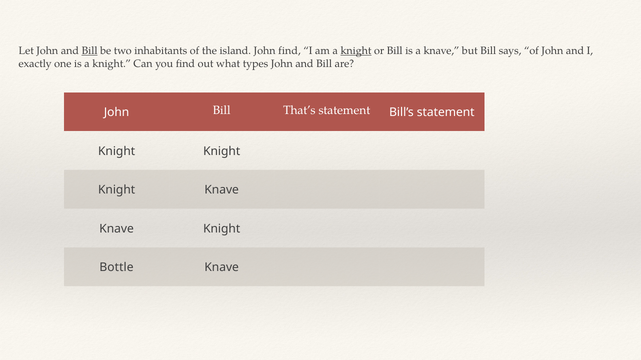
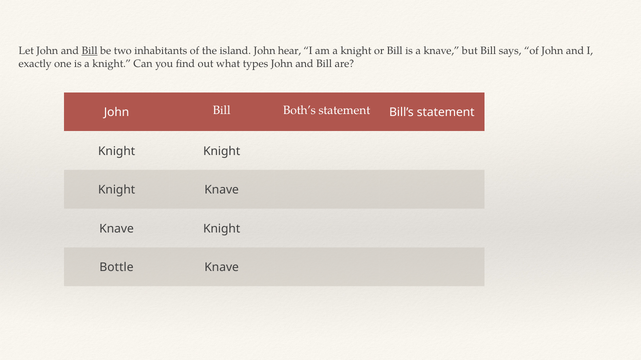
John find: find -> hear
knight at (356, 51) underline: present -> none
That’s: That’s -> Both’s
